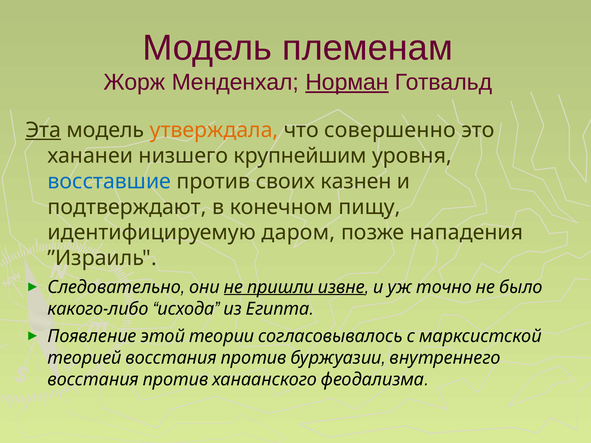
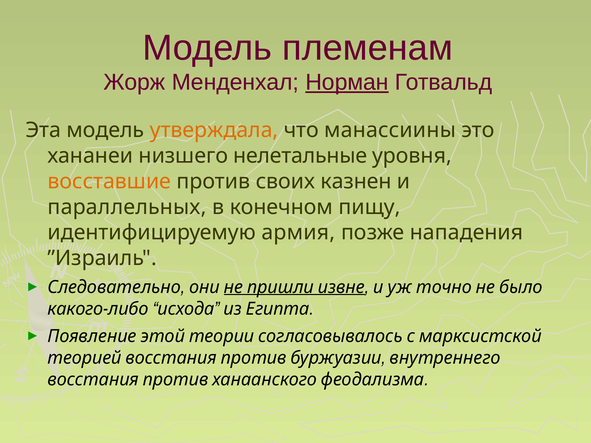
Эта underline: present -> none
совершенно: совершенно -> манассиины
крупнейшим: крупнейшим -> нелетальные
восставшие colour: blue -> orange
подтверждают: подтверждают -> параллельных
даром: даром -> армия
